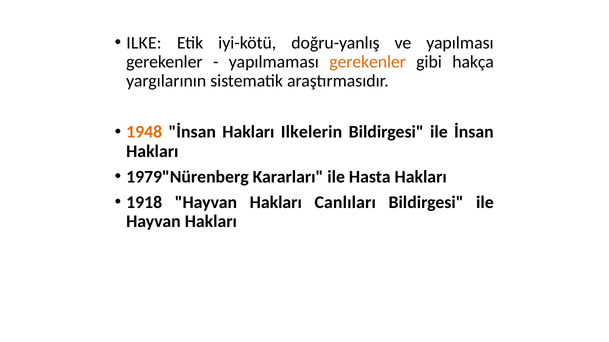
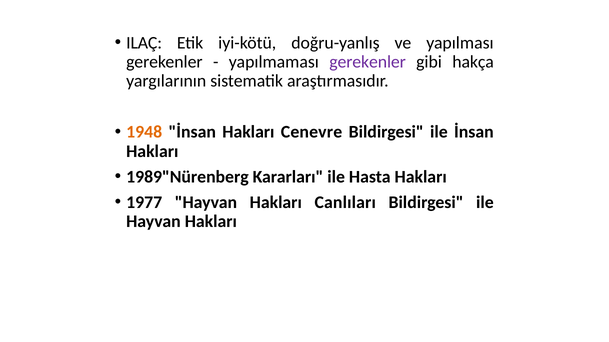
ILKE: ILKE -> ILAÇ
gerekenler at (368, 62) colour: orange -> purple
Ilkelerin: Ilkelerin -> Cenevre
1979"Nürenberg: 1979"Nürenberg -> 1989"Nürenberg
1918: 1918 -> 1977
